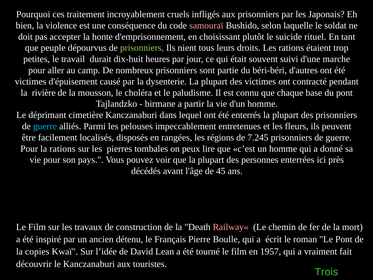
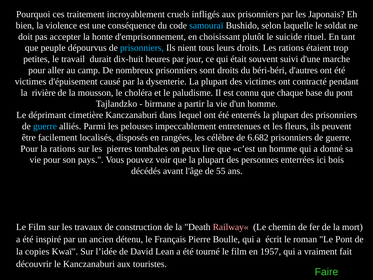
samouraï colour: pink -> light blue
prisonniers at (142, 48) colour: light green -> light blue
sont partie: partie -> droits
régions: régions -> célèbre
7.245: 7.245 -> 6.682
près: près -> bois
45: 45 -> 55
Trois: Trois -> Faire
